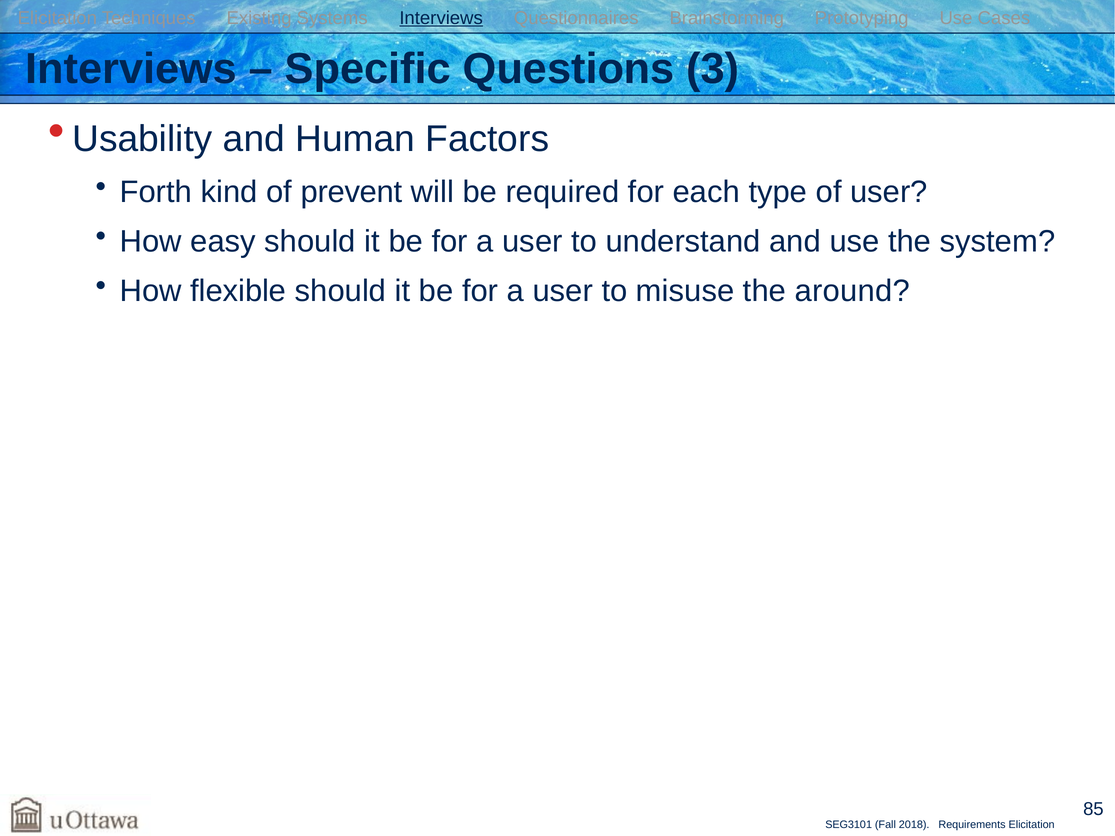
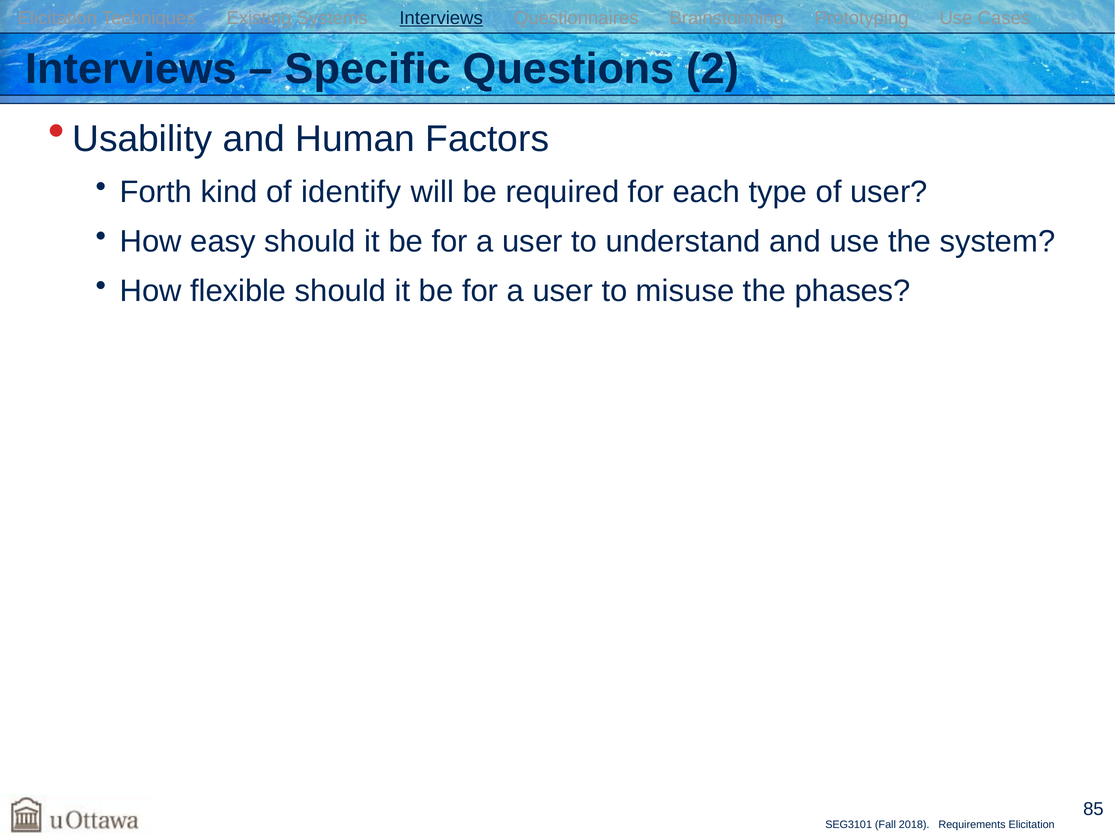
3: 3 -> 2
prevent: prevent -> identify
around: around -> phases
